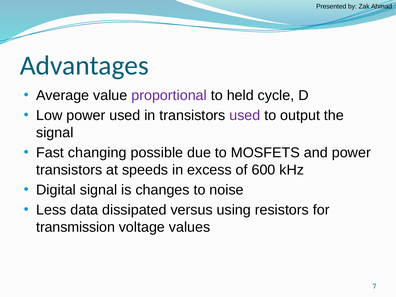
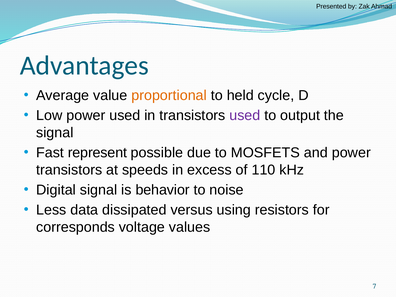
proportional colour: purple -> orange
changing: changing -> represent
600: 600 -> 110
changes: changes -> behavior
transmission: transmission -> corresponds
